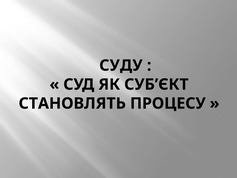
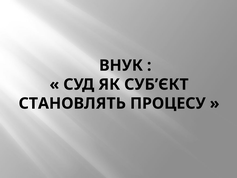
СУДУ: СУДУ -> ВНУК
